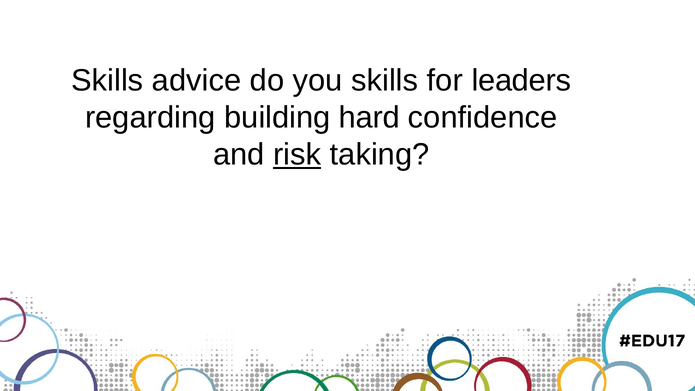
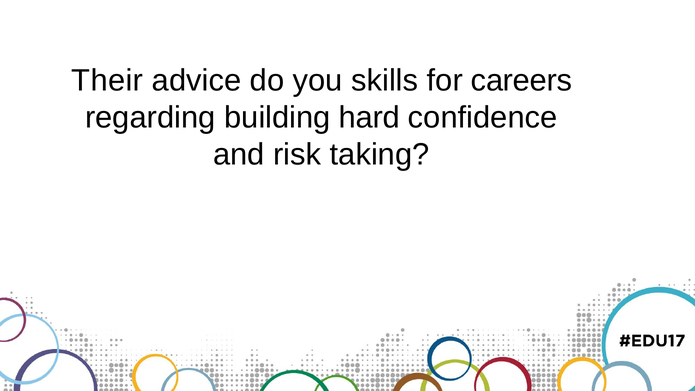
Skills at (107, 81): Skills -> Their
leaders: leaders -> careers
risk underline: present -> none
